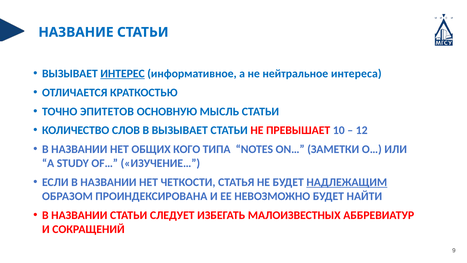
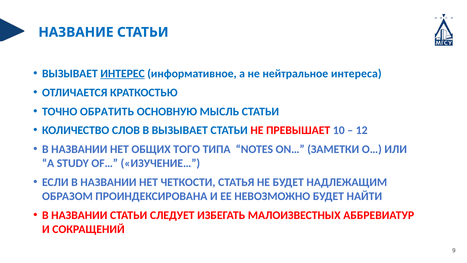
ЭПИТЕТОВ: ЭПИТЕТОВ -> ОБРАТИТЬ
КОГО: КОГО -> ТОГО
НАДЛЕЖАЩИМ underline: present -> none
